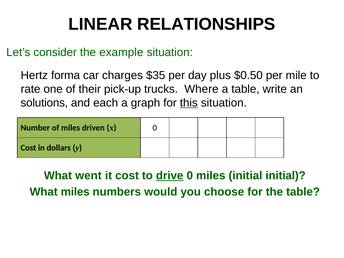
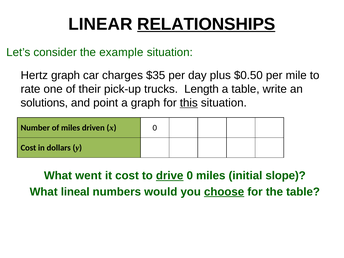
RELATIONSHIPS underline: none -> present
Hertz forma: forma -> graph
Where: Where -> Length
each: each -> point
initial initial: initial -> slope
What miles: miles -> lineal
choose underline: none -> present
